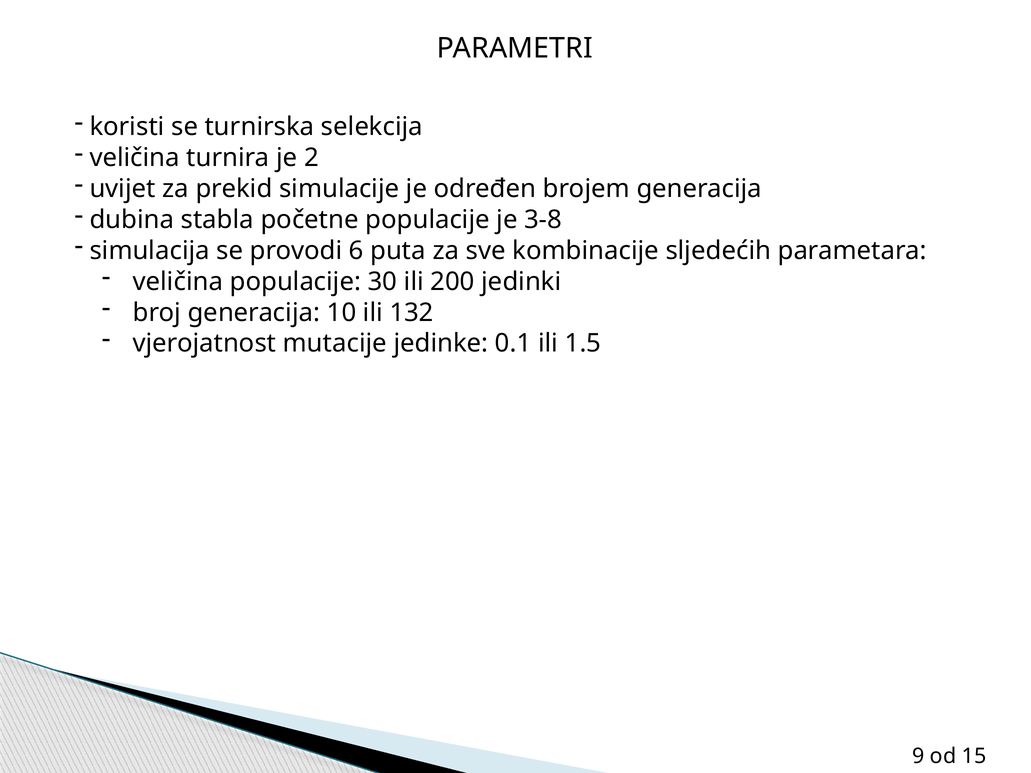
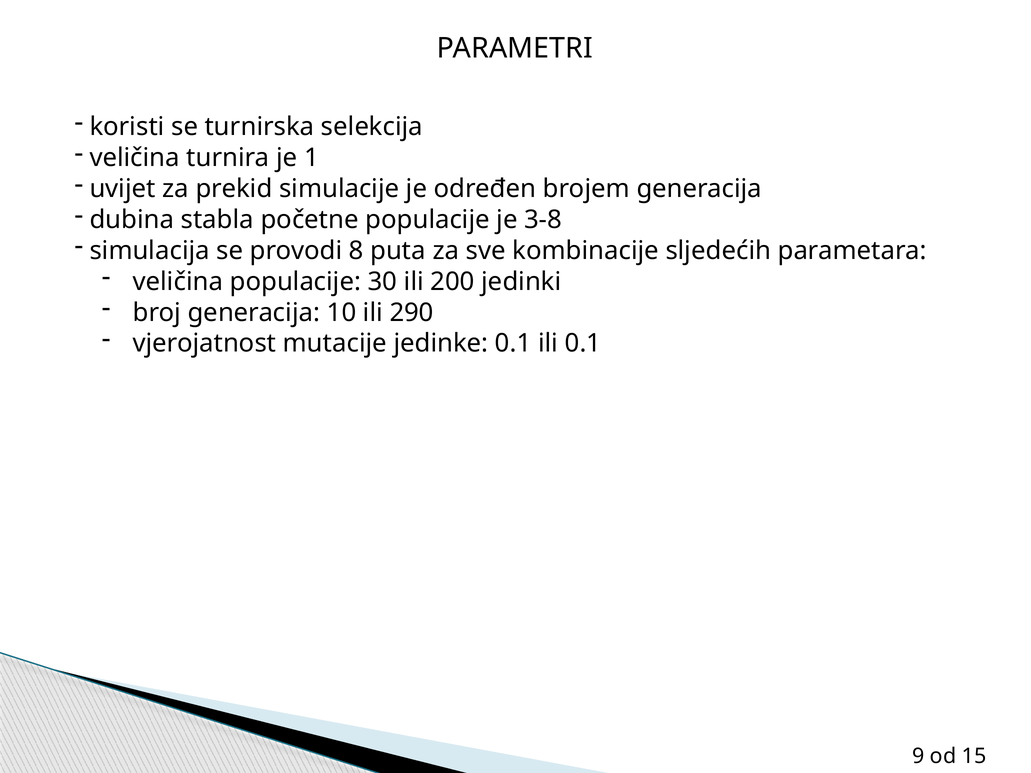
2: 2 -> 1
6: 6 -> 8
132: 132 -> 290
ili 1.5: 1.5 -> 0.1
